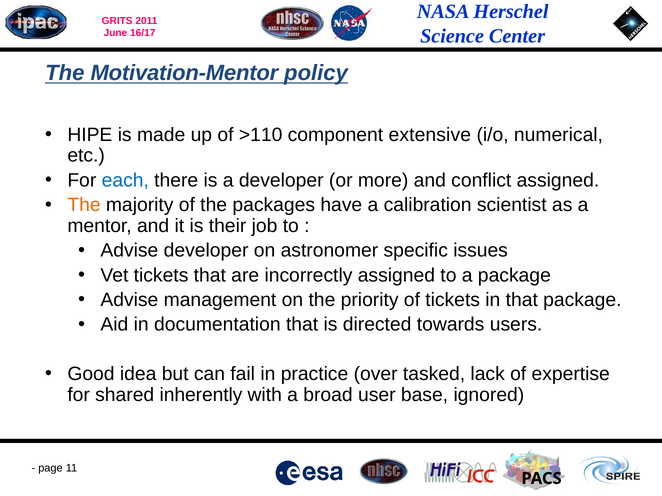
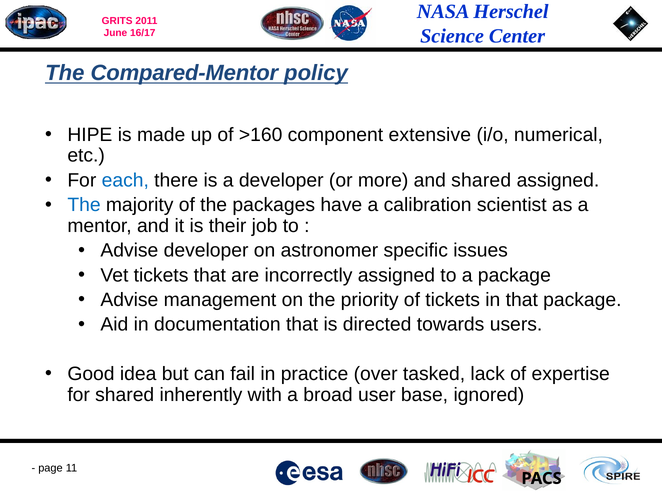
Motivation-Mentor: Motivation-Mentor -> Compared-Mentor
>110: >110 -> >160
and conflict: conflict -> shared
The at (84, 205) colour: orange -> blue
